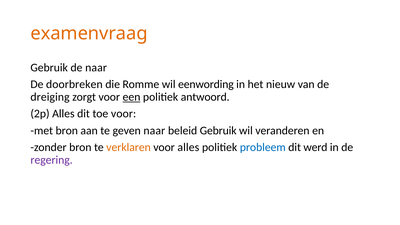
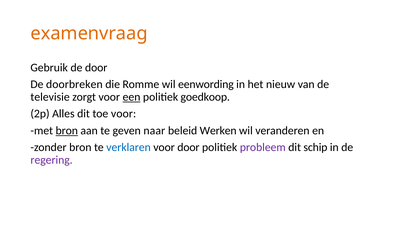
de naar: naar -> door
dreiging: dreiging -> televisie
antwoord: antwoord -> goedkoop
bron at (67, 131) underline: none -> present
beleid Gebruik: Gebruik -> Werken
verklaren colour: orange -> blue
voor alles: alles -> door
probleem colour: blue -> purple
werd: werd -> schip
